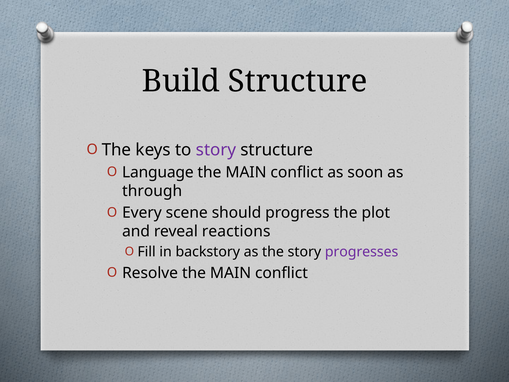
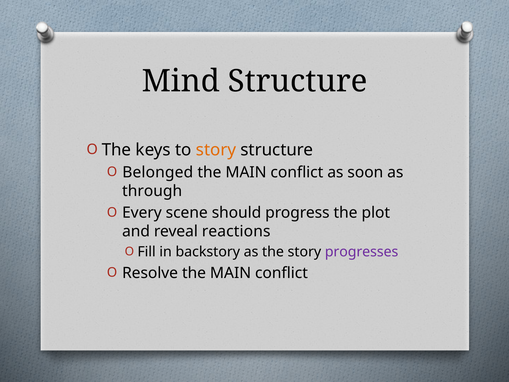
Build: Build -> Mind
story at (216, 150) colour: purple -> orange
Language: Language -> Belonged
